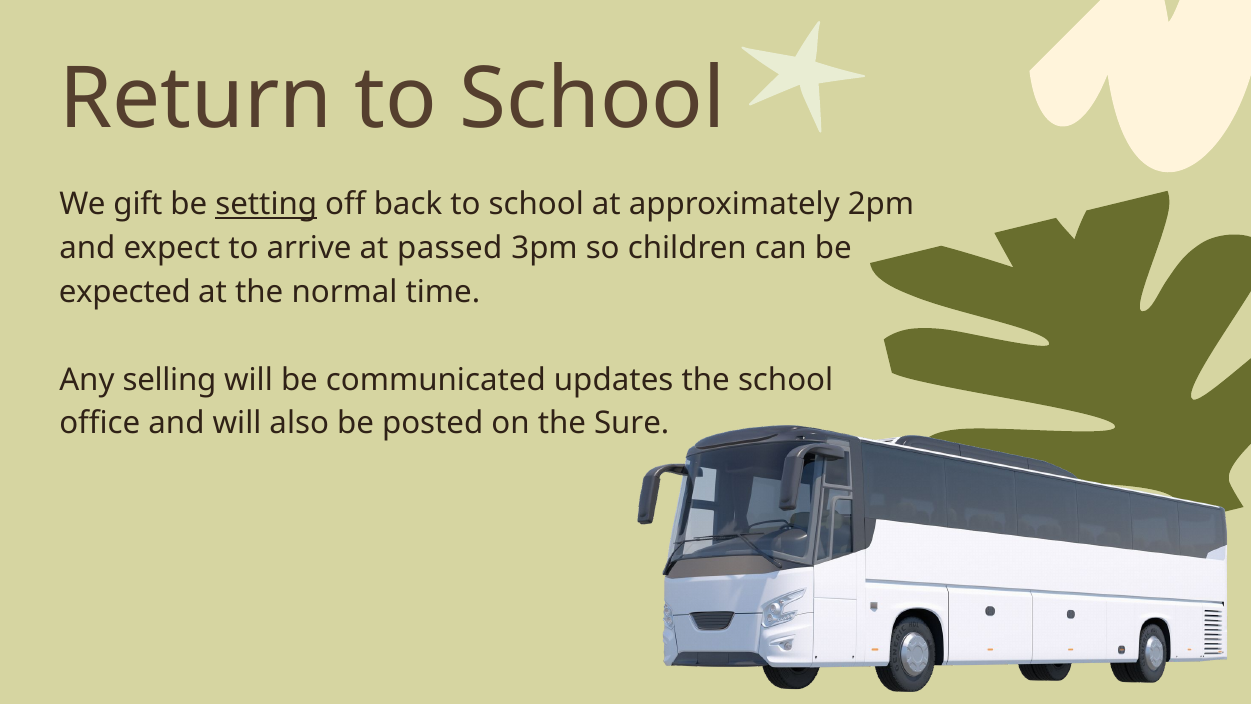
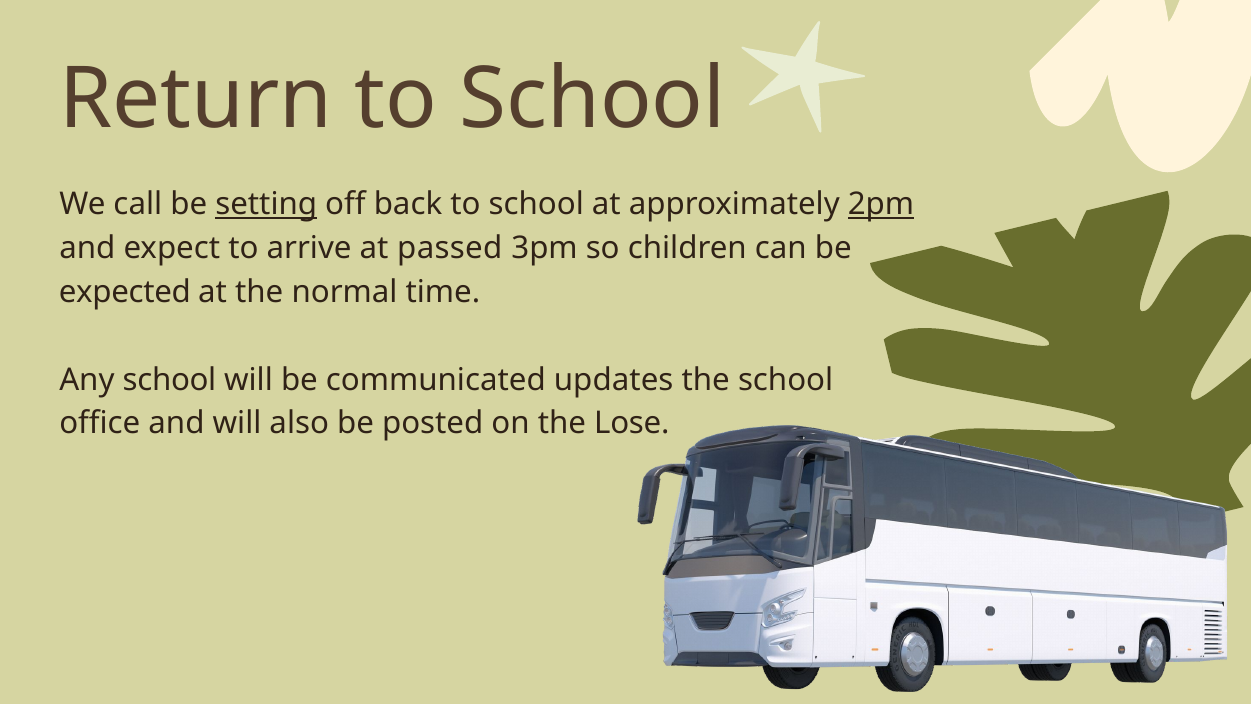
gift: gift -> call
2pm underline: none -> present
Any selling: selling -> school
Sure: Sure -> Lose
